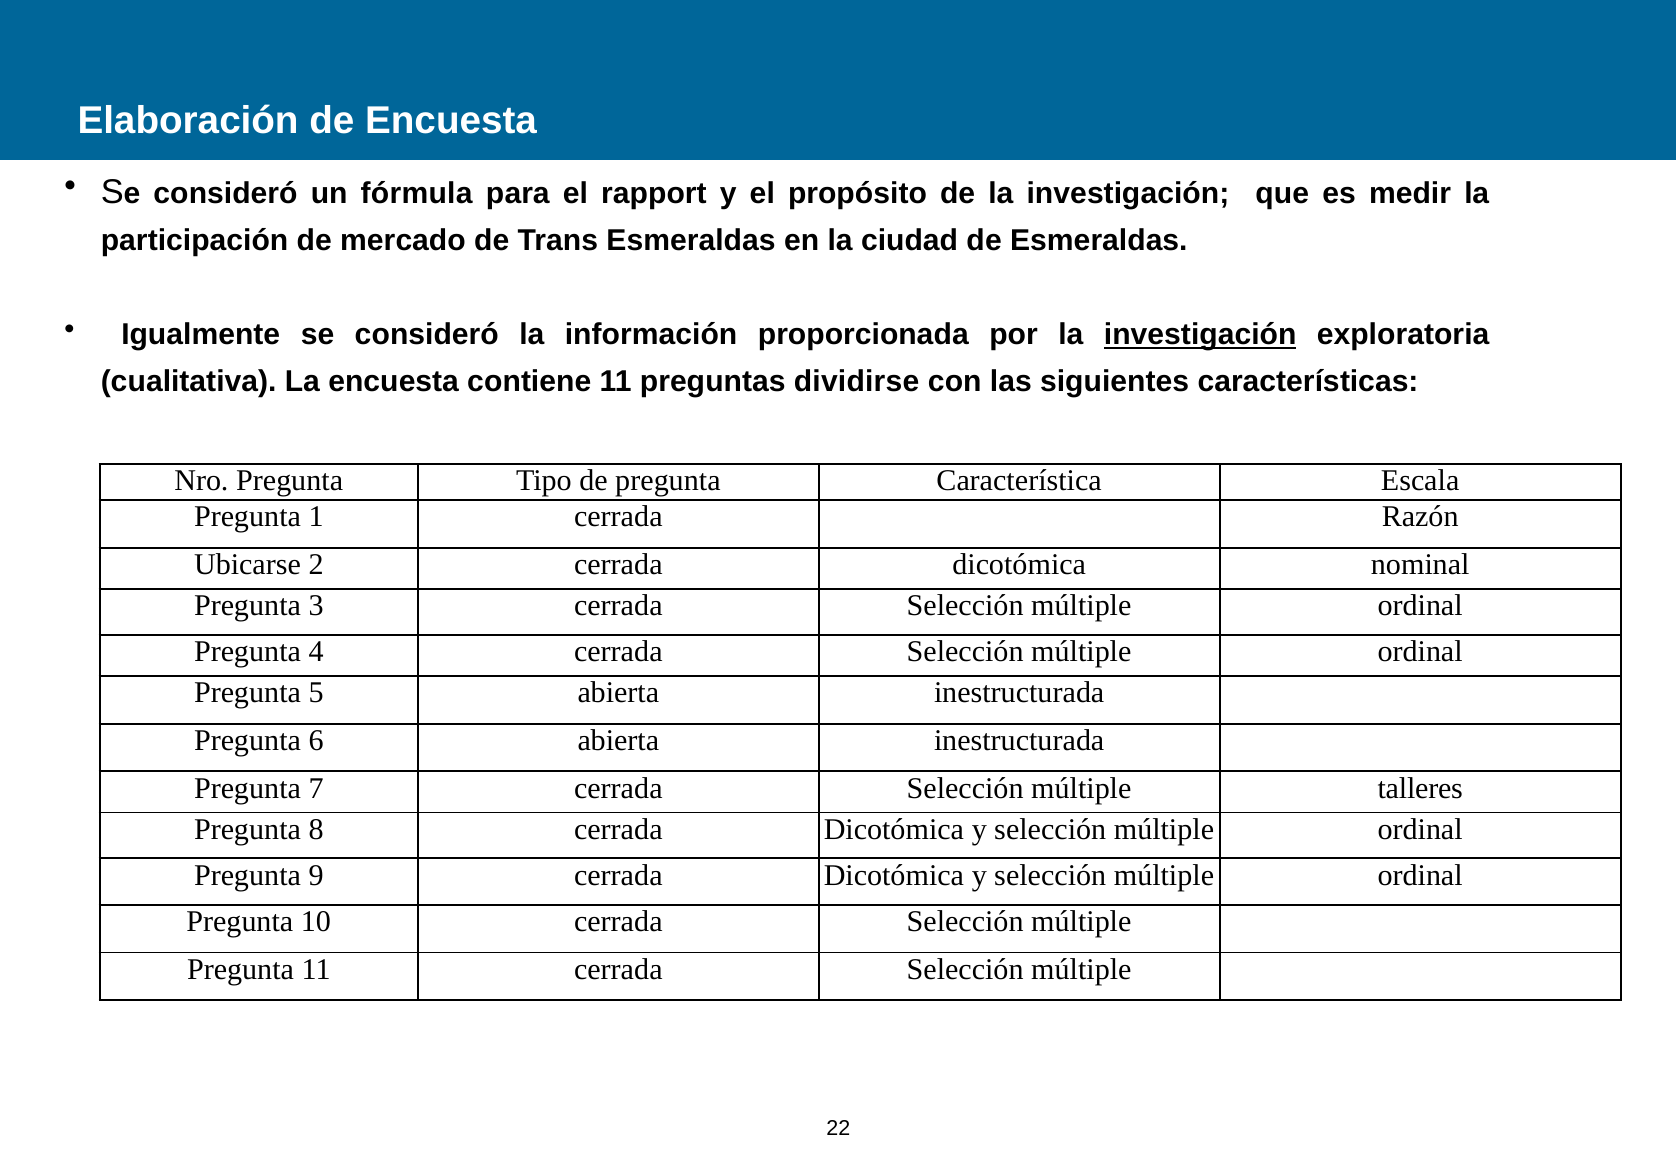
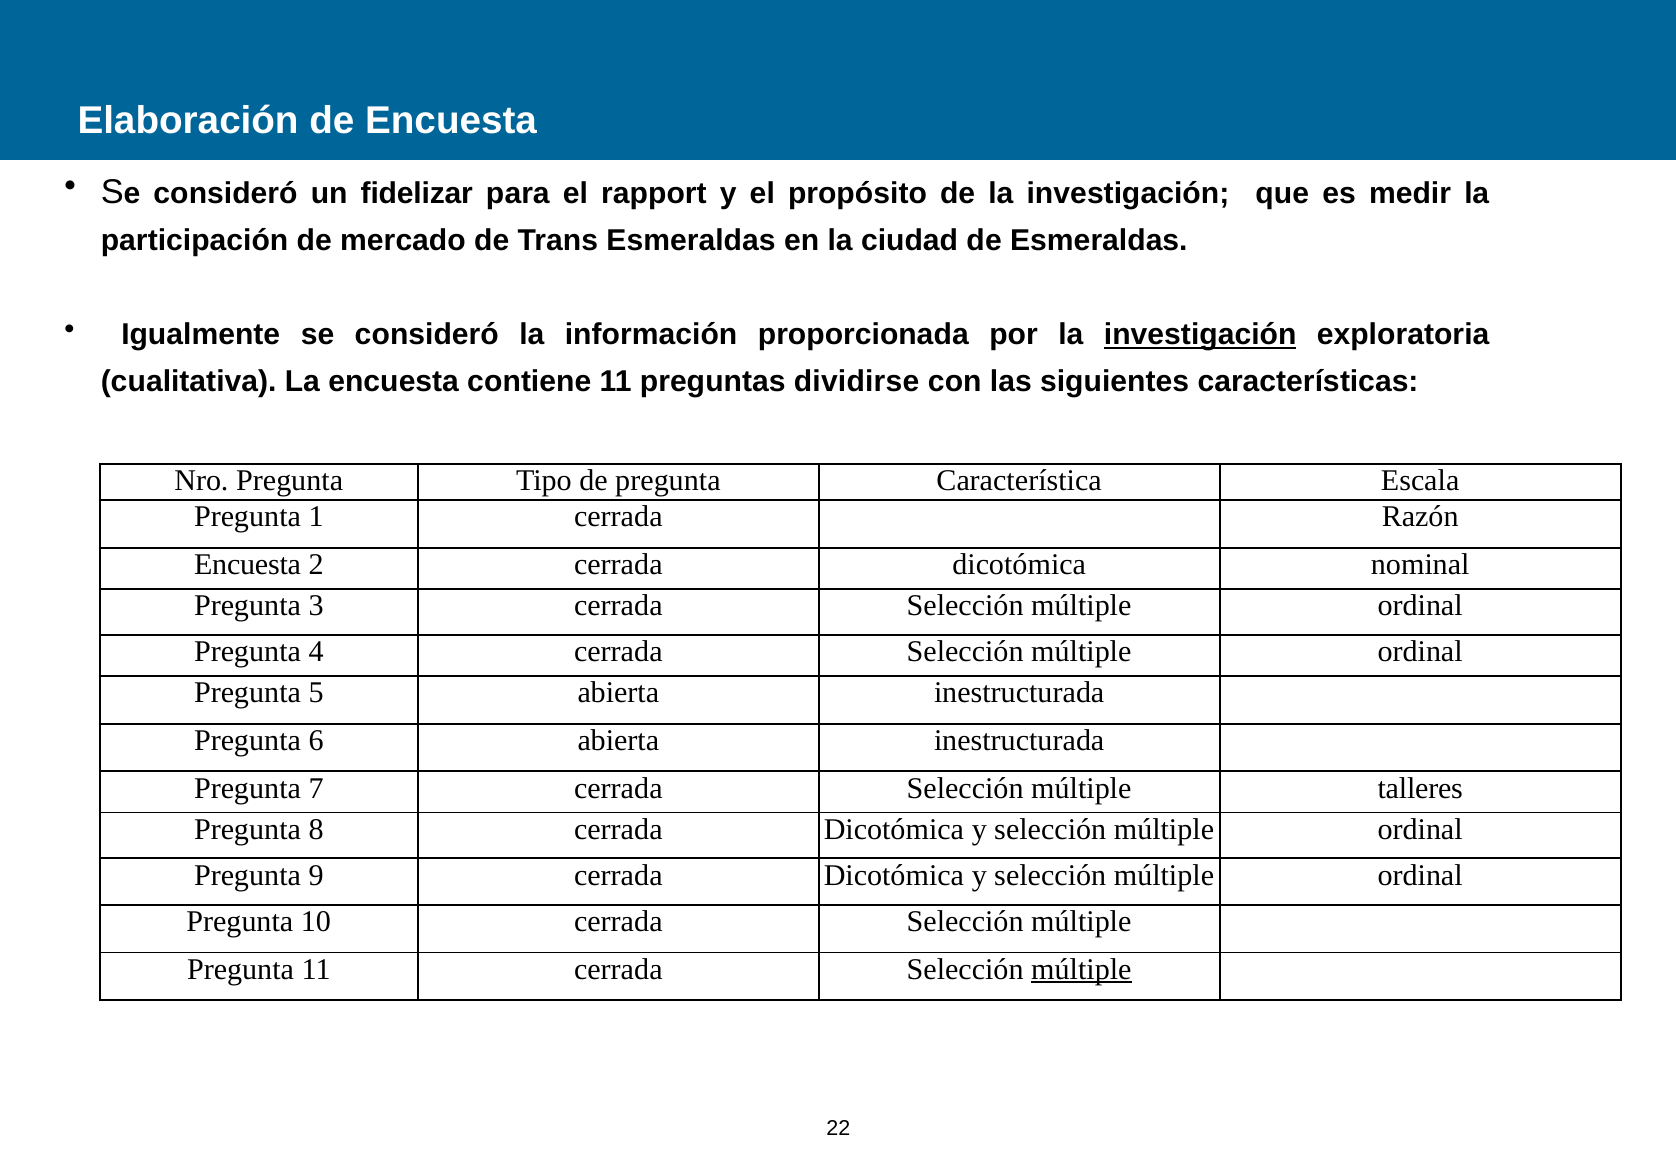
fórmula: fórmula -> fidelizar
Ubicarse at (247, 565): Ubicarse -> Encuesta
múltiple at (1081, 970) underline: none -> present
